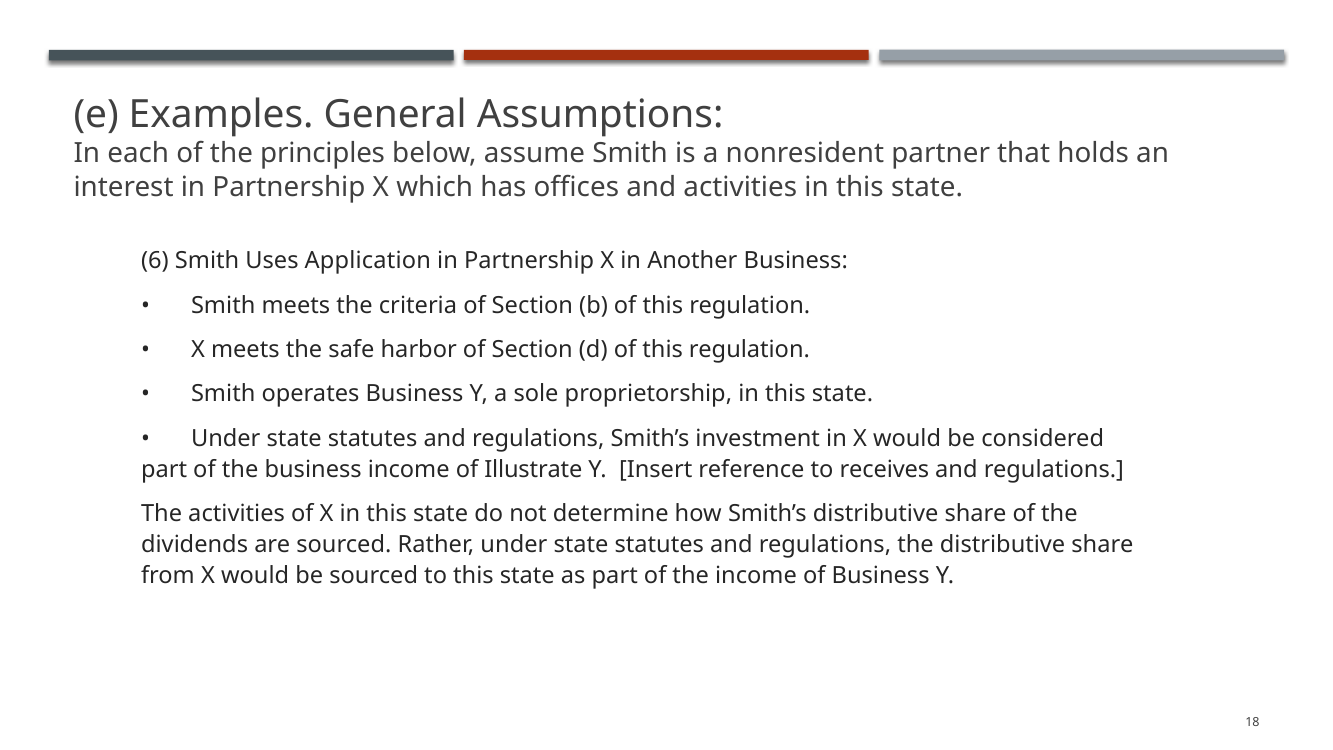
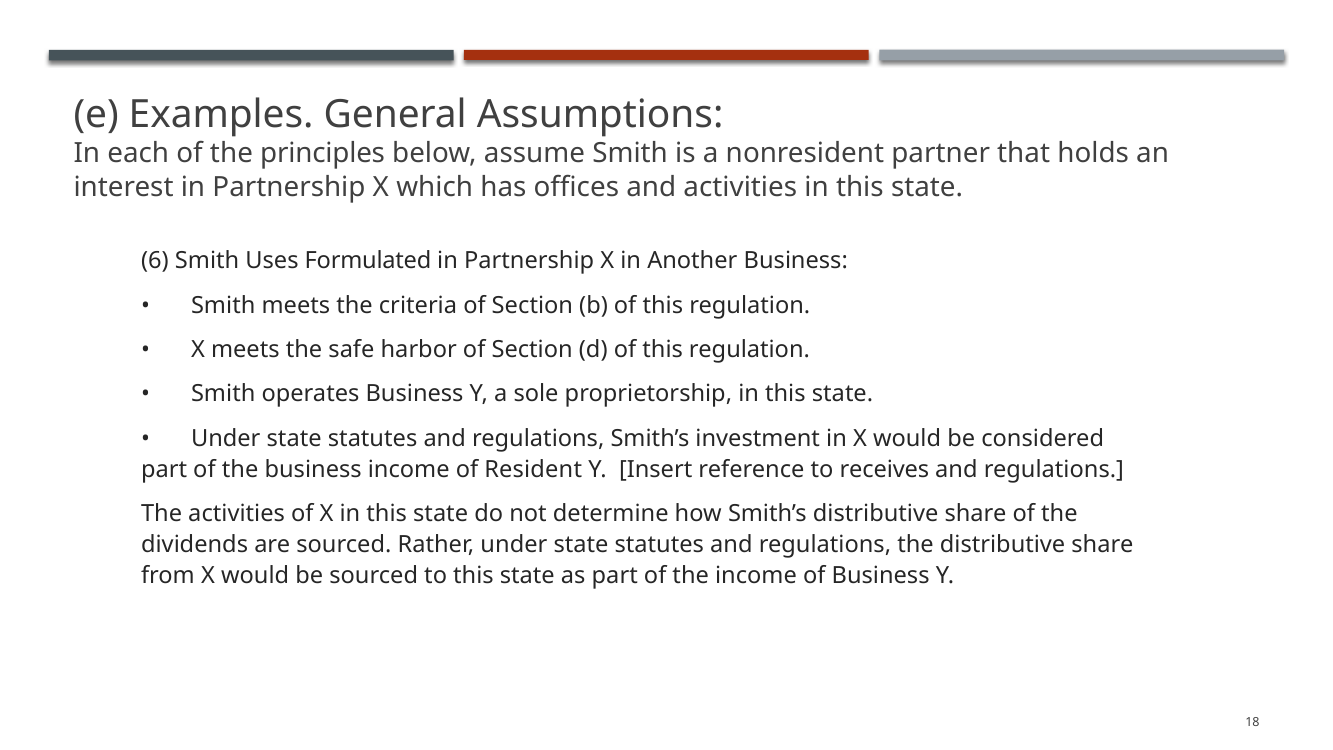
Application: Application -> Formulated
Illustrate: Illustrate -> Resident
